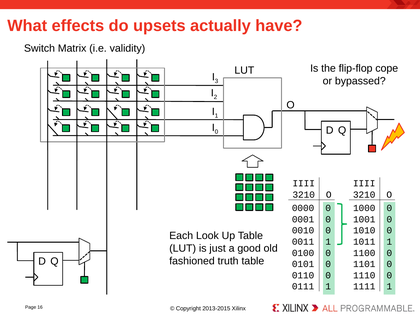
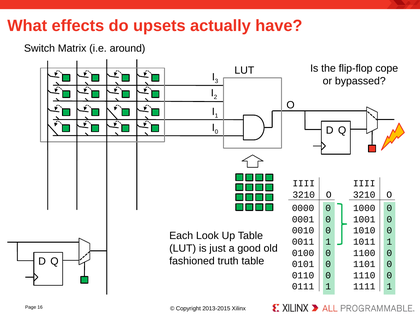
validity: validity -> around
